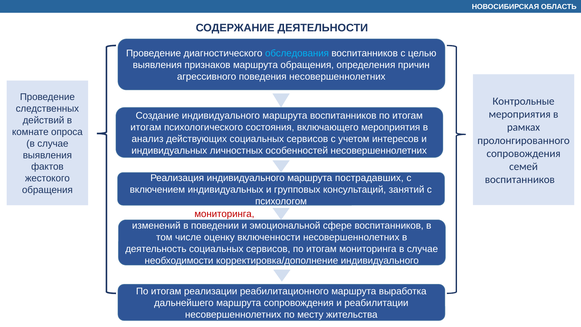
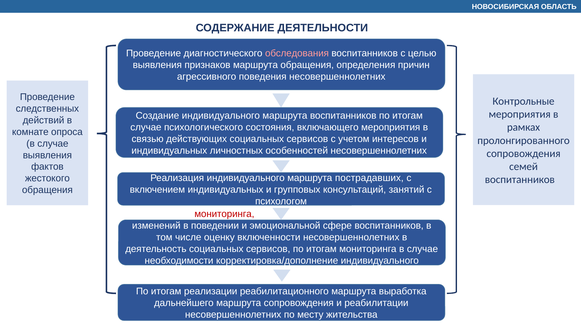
обследования colour: light blue -> pink
итогам at (146, 127): итогам -> случае
анализ: анализ -> связью
